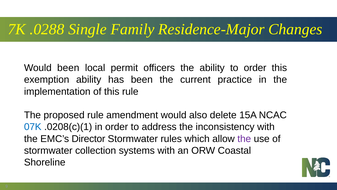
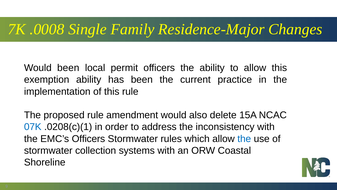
.0288: .0288 -> .0008
to order: order -> allow
EMC’s Director: Director -> Officers
the at (244, 138) colour: purple -> blue
